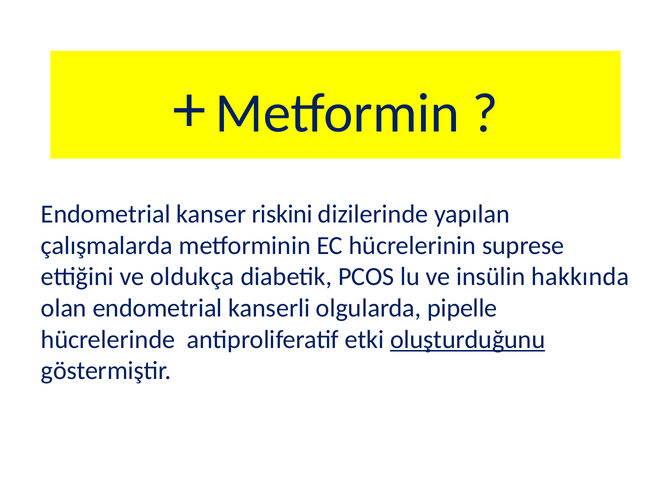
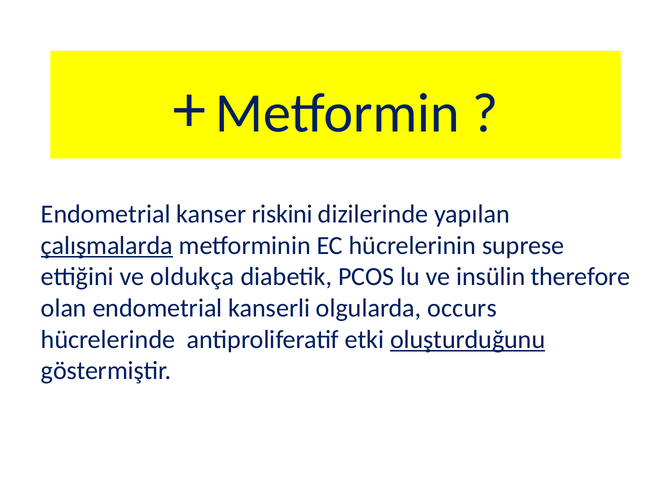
çalışmalarda underline: none -> present
hakkında: hakkında -> therefore
pipelle: pipelle -> occurs
